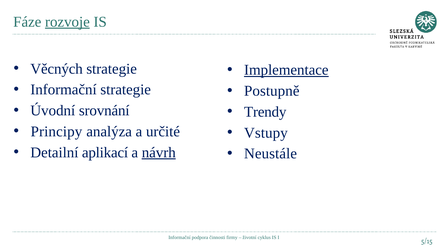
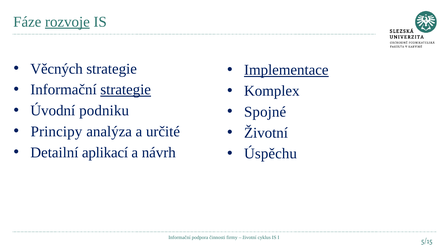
strategie at (126, 90) underline: none -> present
Postupně: Postupně -> Komplex
srovnání: srovnání -> podniku
Trendy: Trendy -> Spojné
Vstupy at (266, 133): Vstupy -> Životní
návrh underline: present -> none
Neustále: Neustále -> Úspěchu
